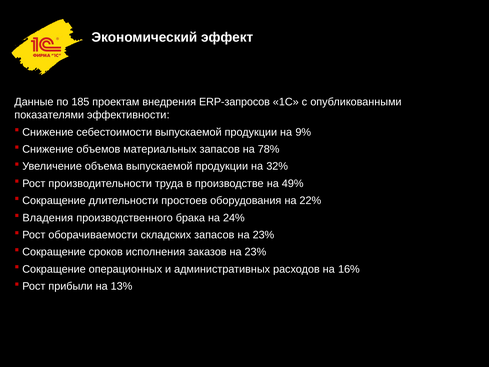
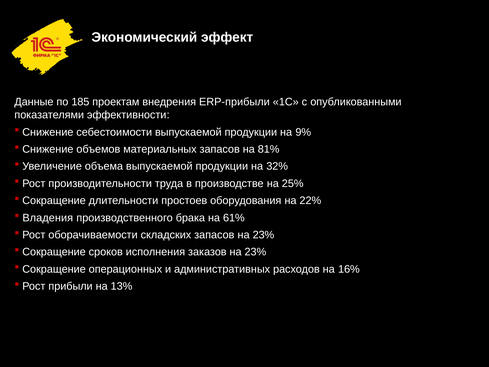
ERP-запросов: ERP-запросов -> ERP-прибыли
78%: 78% -> 81%
49%: 49% -> 25%
24%: 24% -> 61%
